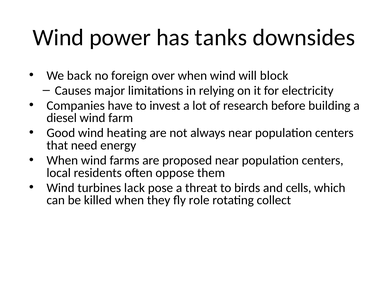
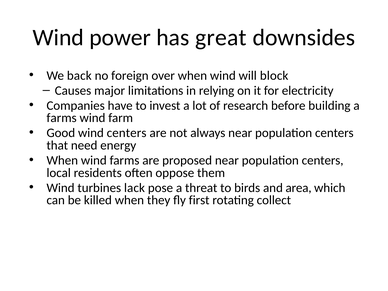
tanks: tanks -> great
diesel at (62, 118): diesel -> farms
wind heating: heating -> centers
cells: cells -> area
role: role -> first
